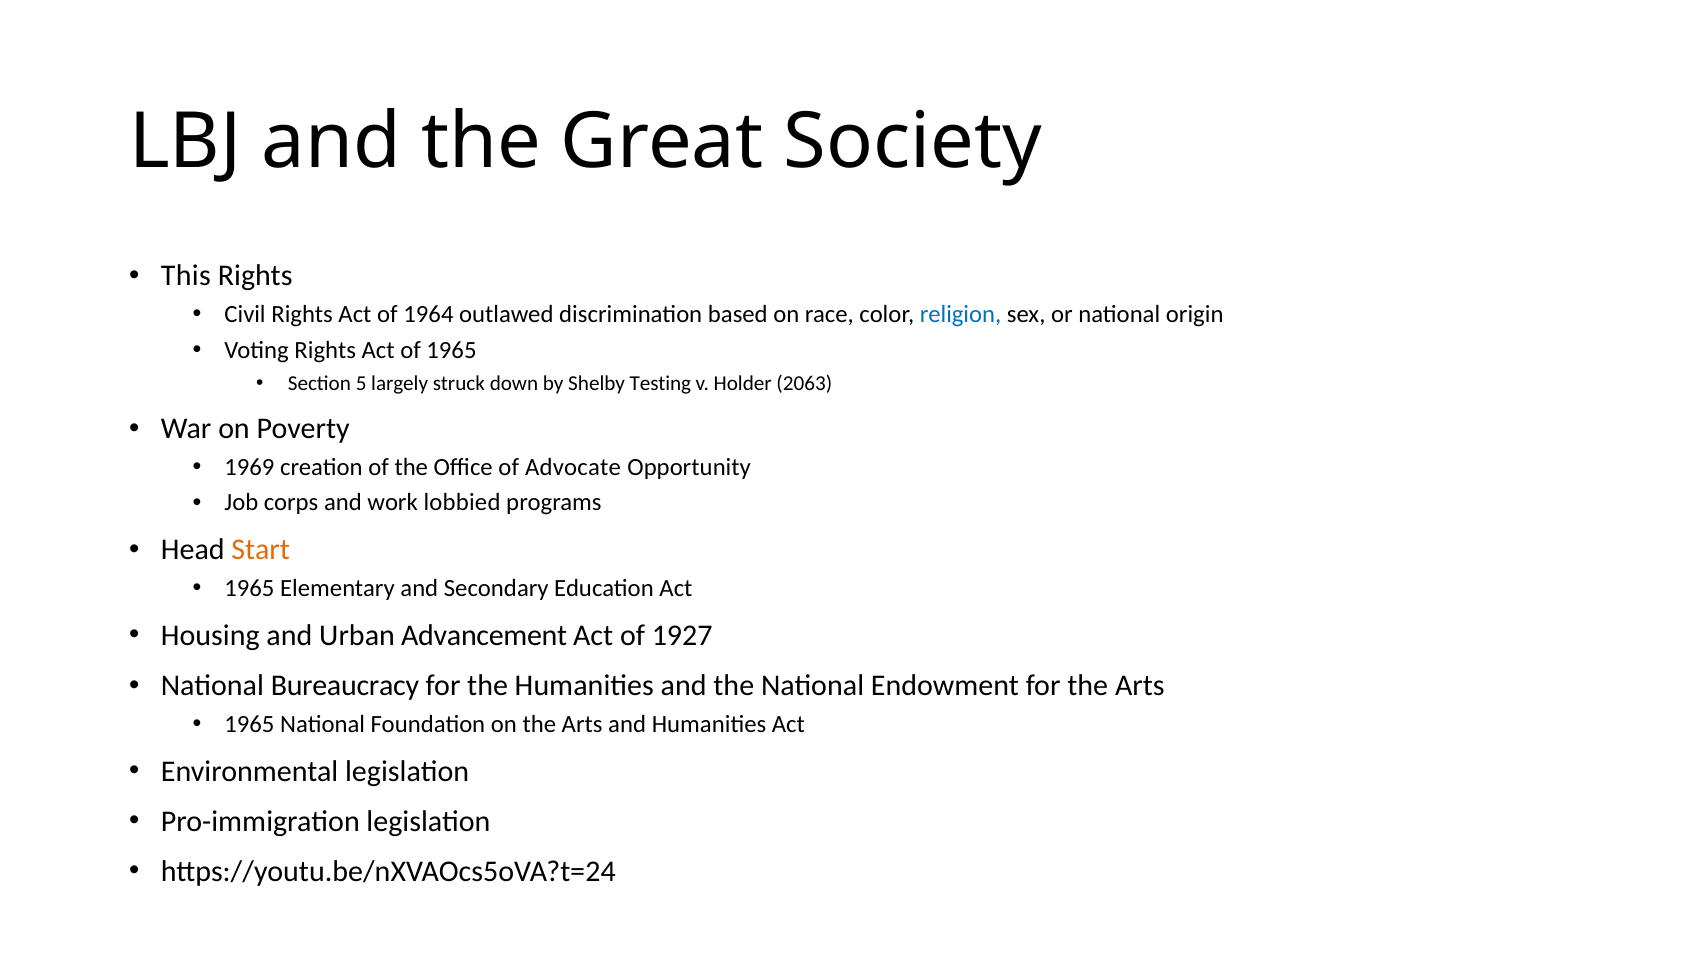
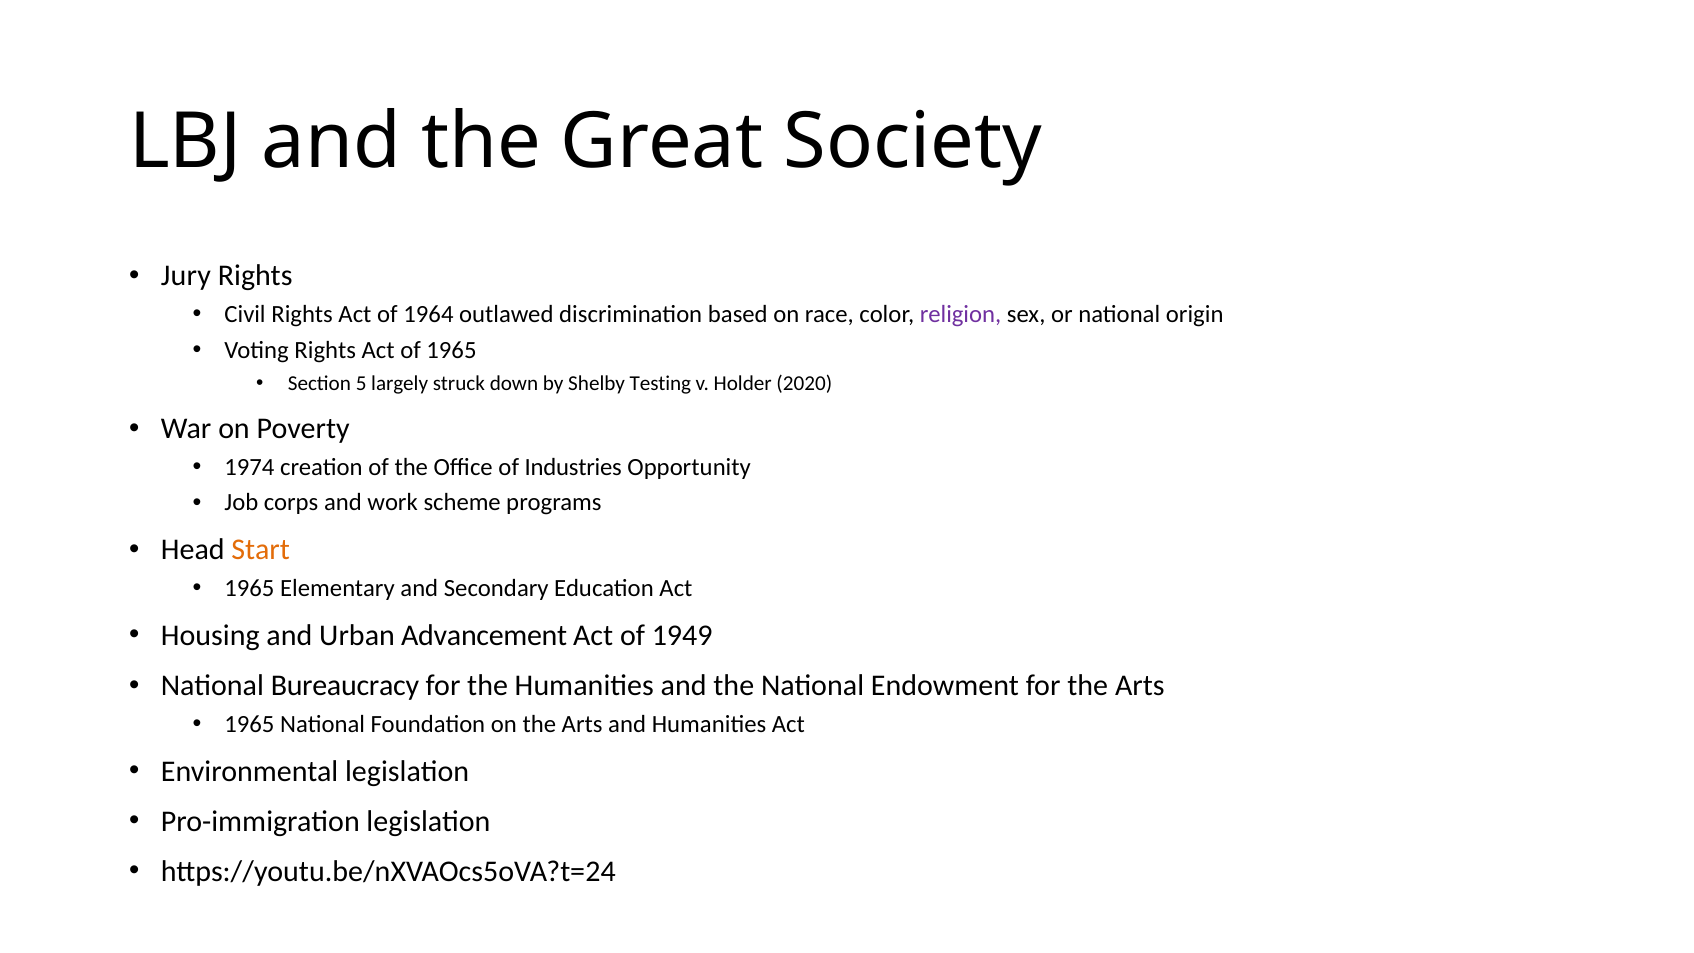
This: This -> Jury
religion colour: blue -> purple
2063: 2063 -> 2020
1969: 1969 -> 1974
Advocate: Advocate -> Industries
lobbied: lobbied -> scheme
1927: 1927 -> 1949
